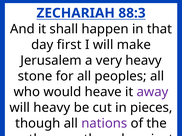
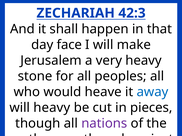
88:3: 88:3 -> 42:3
first: first -> face
away colour: purple -> blue
